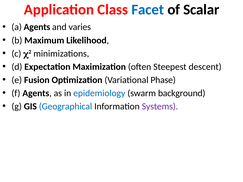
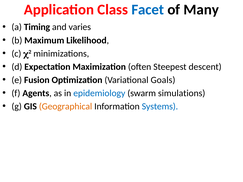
Scalar: Scalar -> Many
a Agents: Agents -> Timing
Phase: Phase -> Goals
background: background -> simulations
Geographical colour: blue -> orange
Systems colour: purple -> blue
